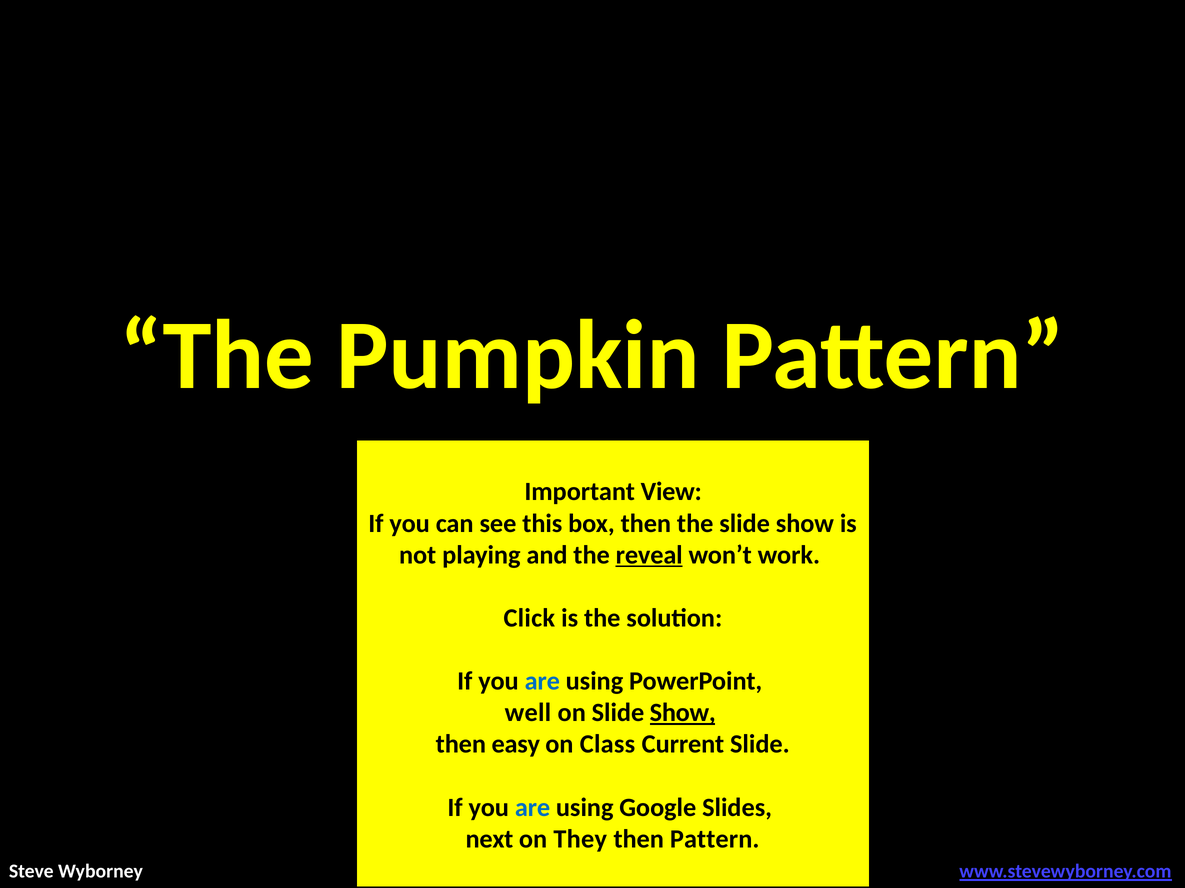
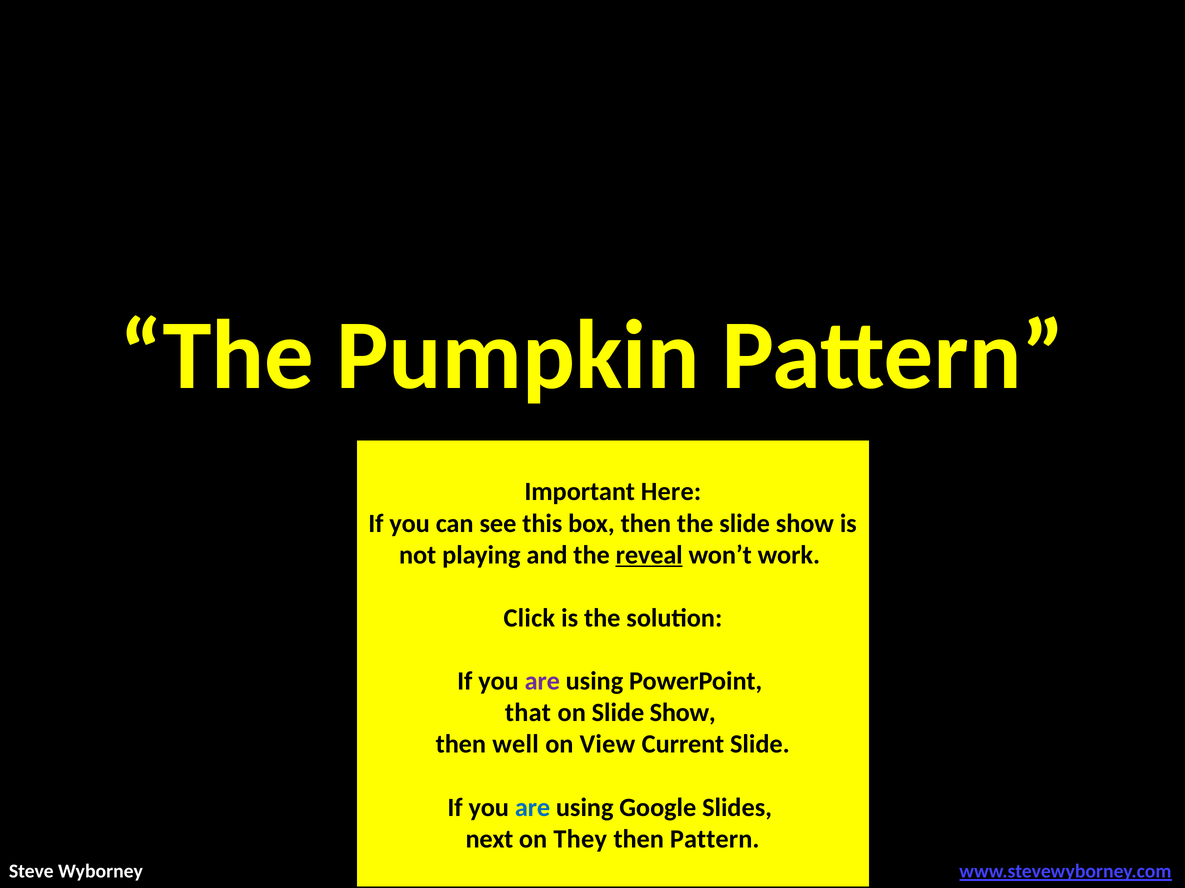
View: View -> Here
are at (542, 682) colour: blue -> purple
well: well -> that
Show at (683, 713) underline: present -> none
easy: easy -> well
Class: Class -> View
